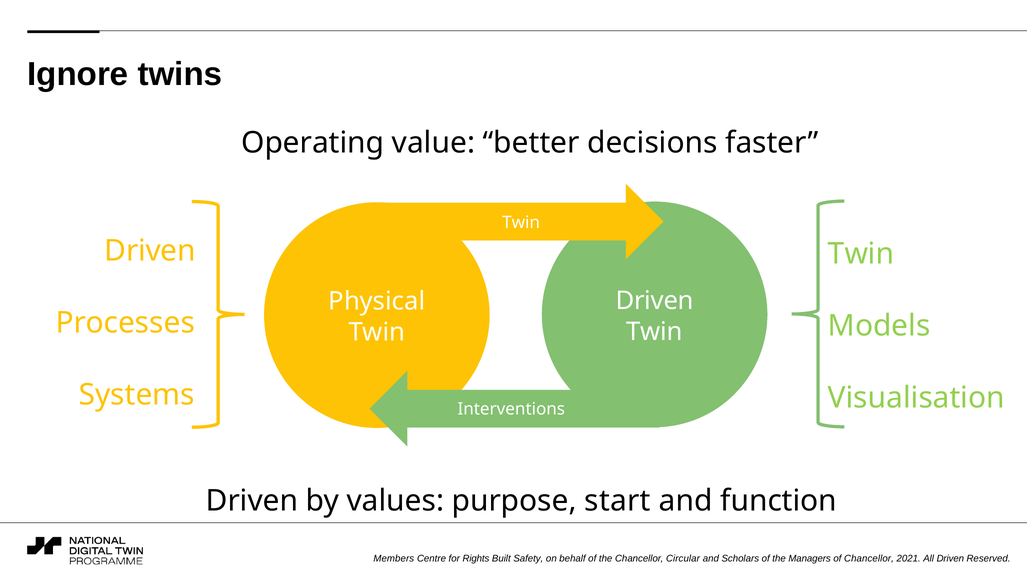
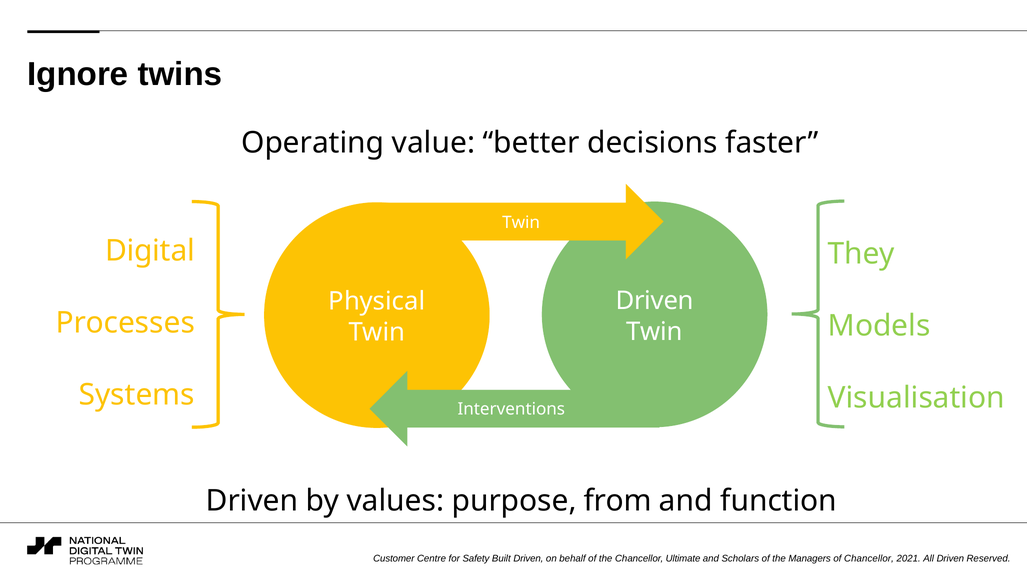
Driven at (150, 251): Driven -> Digital
Twin at (861, 254): Twin -> They
start: start -> from
Members: Members -> Customer
Rights: Rights -> Safety
Built Safety: Safety -> Driven
Circular: Circular -> Ultimate
